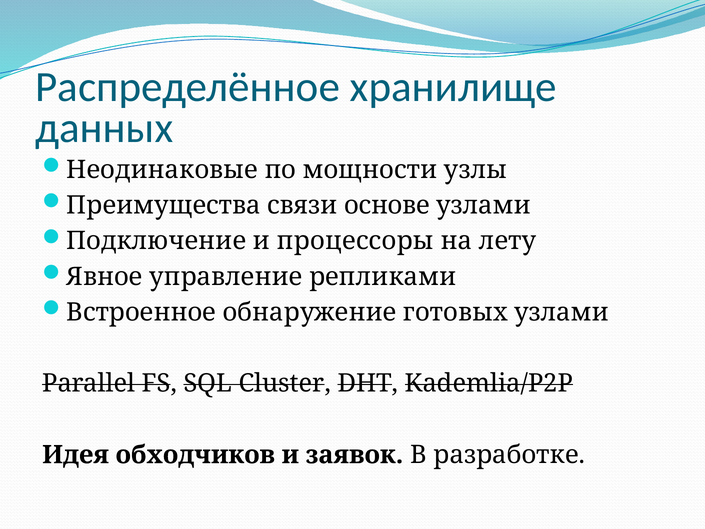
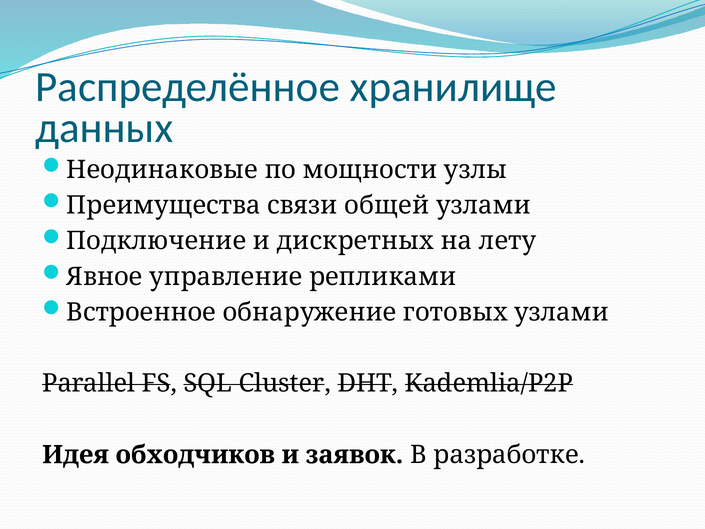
основе: основе -> общей
процессоры: процессоры -> дискретных
